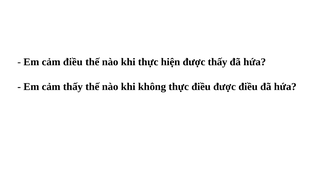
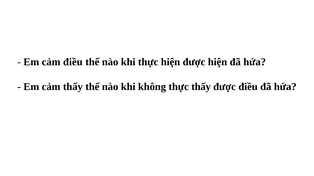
được thấy: thấy -> hiện
thực điều: điều -> thấy
